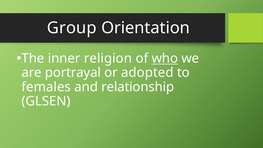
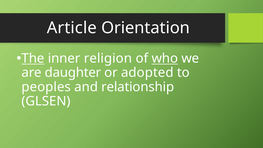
Group: Group -> Article
The underline: none -> present
portrayal: portrayal -> daughter
females: females -> peoples
